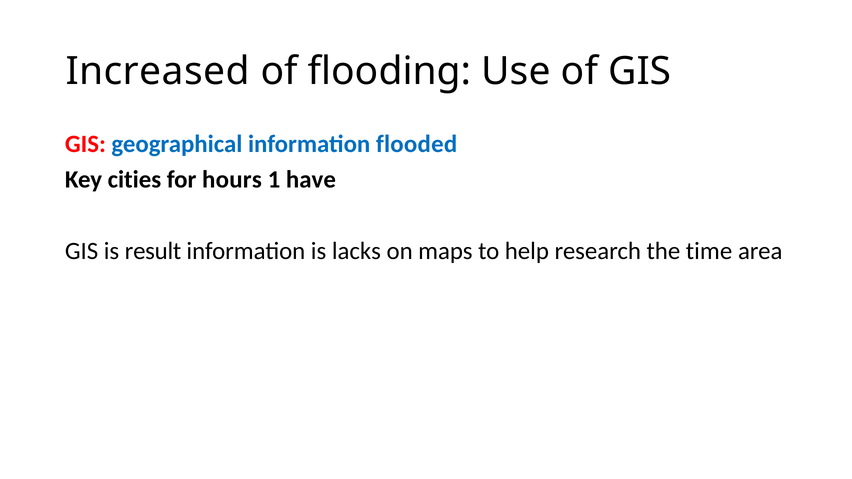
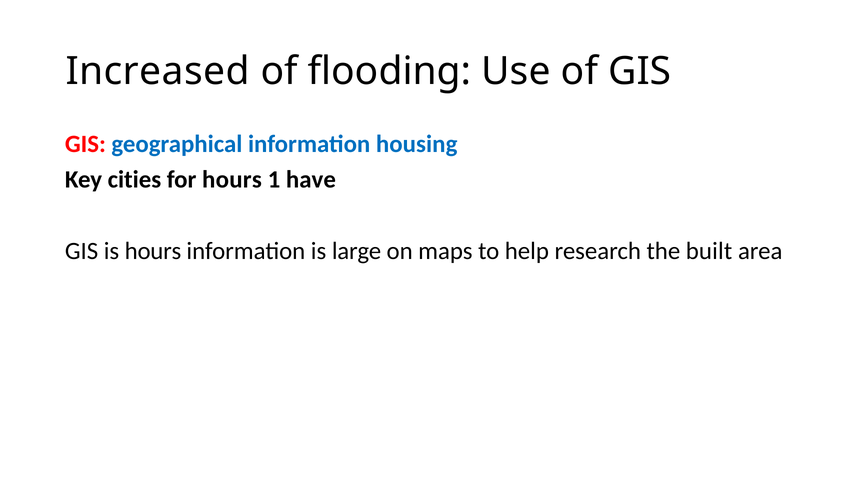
flooded: flooded -> housing
is result: result -> hours
lacks: lacks -> large
time: time -> built
